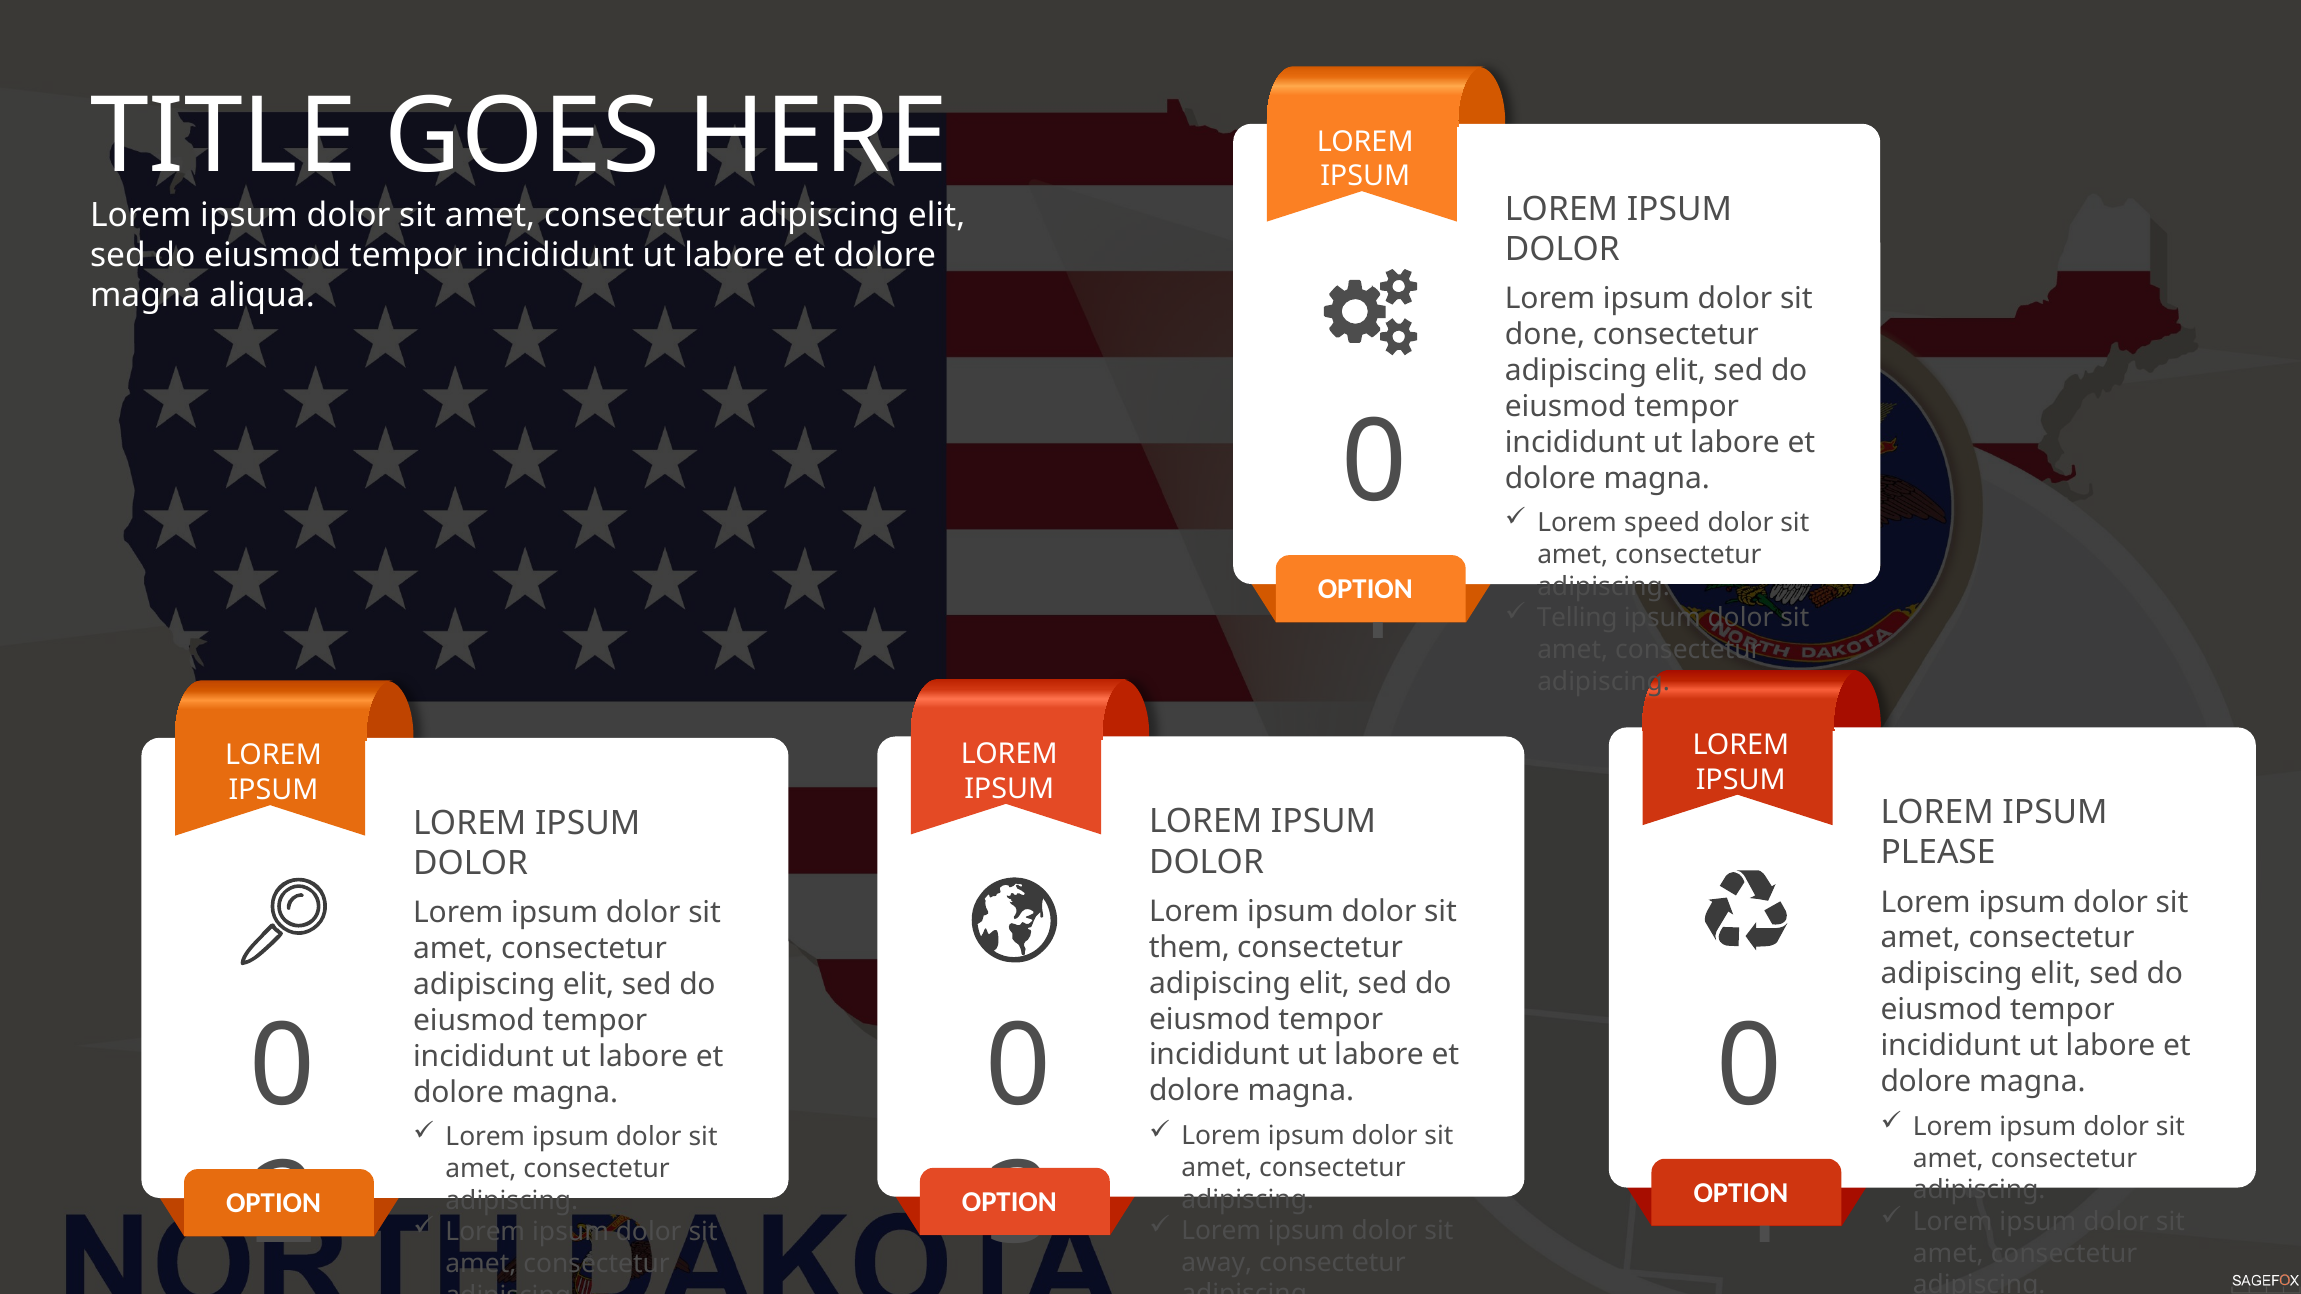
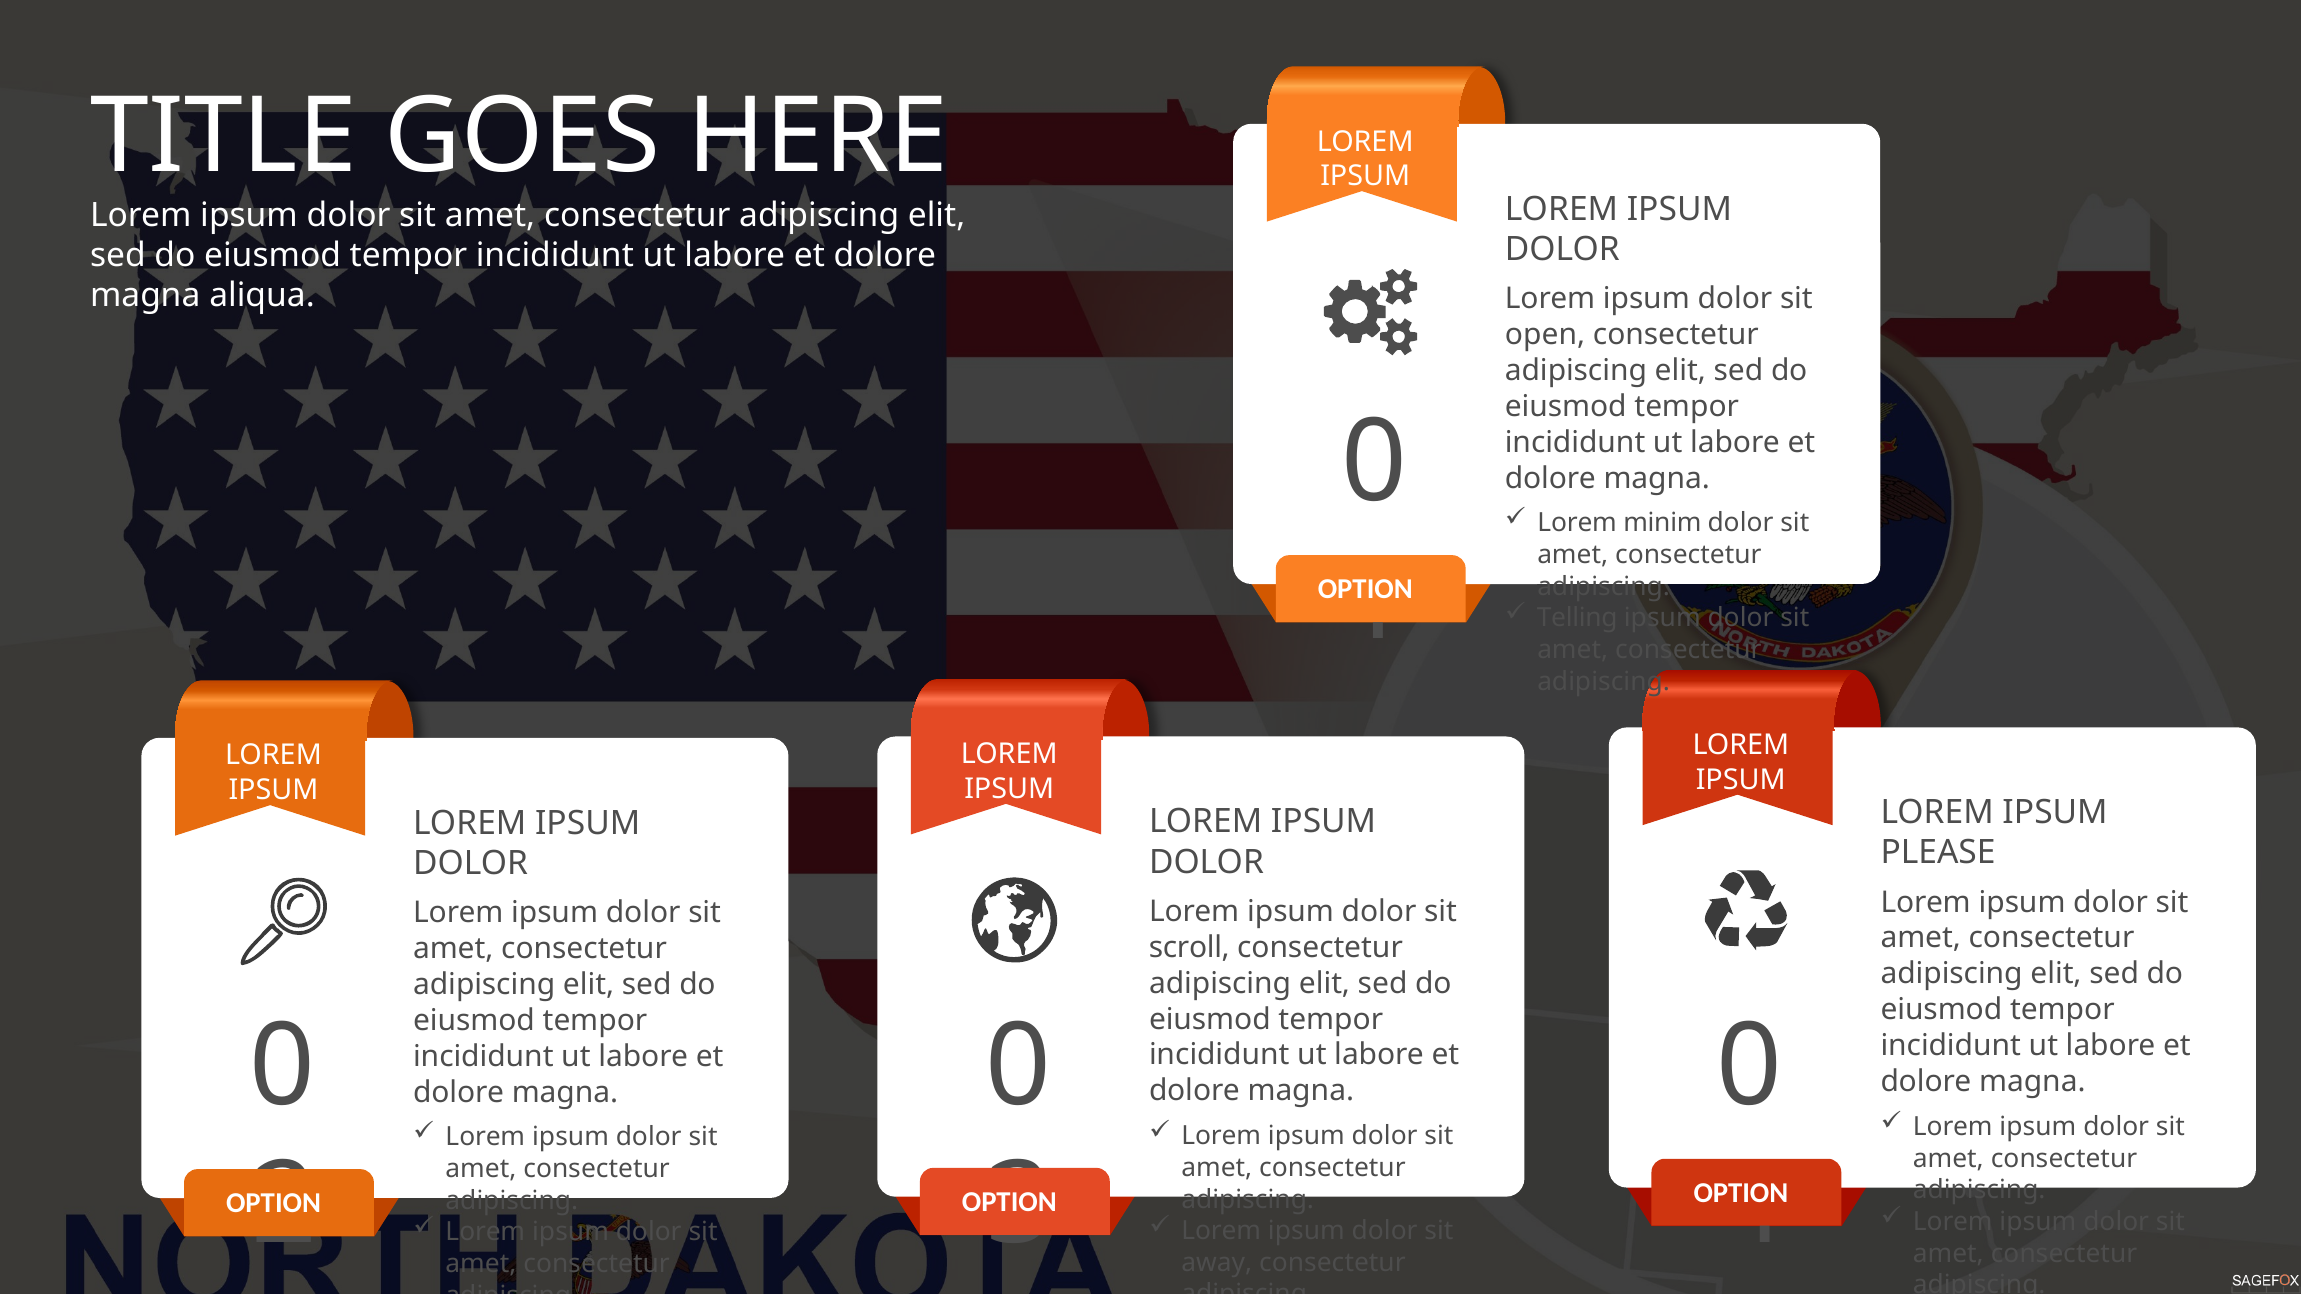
done: done -> open
speed: speed -> minim
them: them -> scroll
